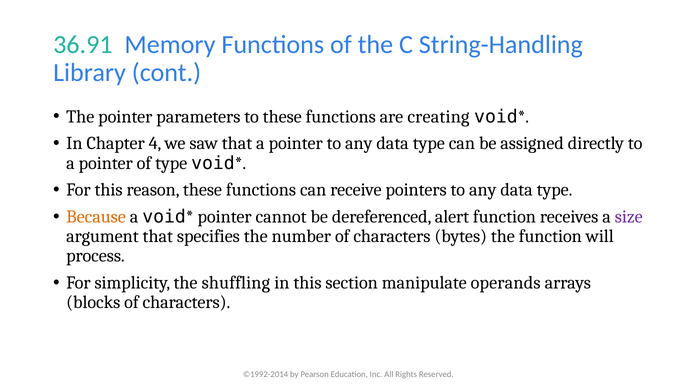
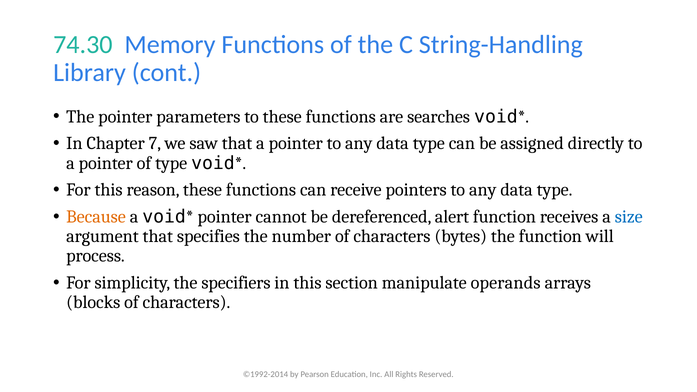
36.91: 36.91 -> 74.30
creating: creating -> searches
4: 4 -> 7
size colour: purple -> blue
shuffling: shuffling -> specifiers
